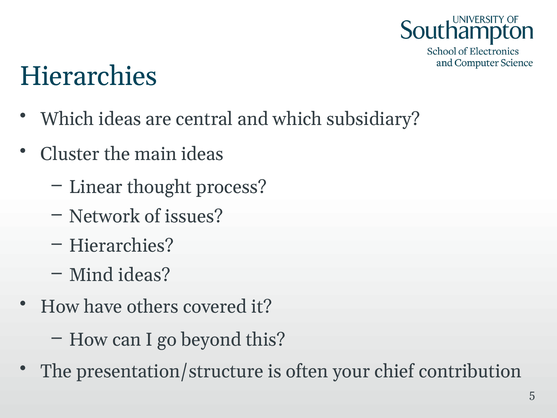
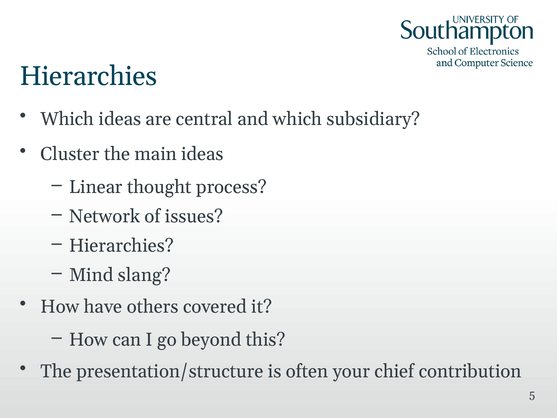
Mind ideas: ideas -> slang
